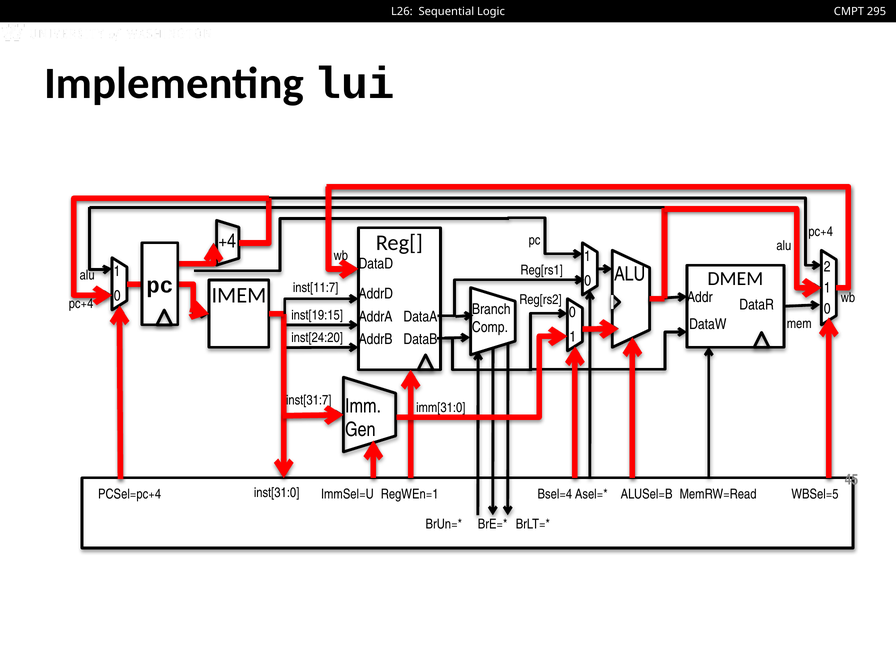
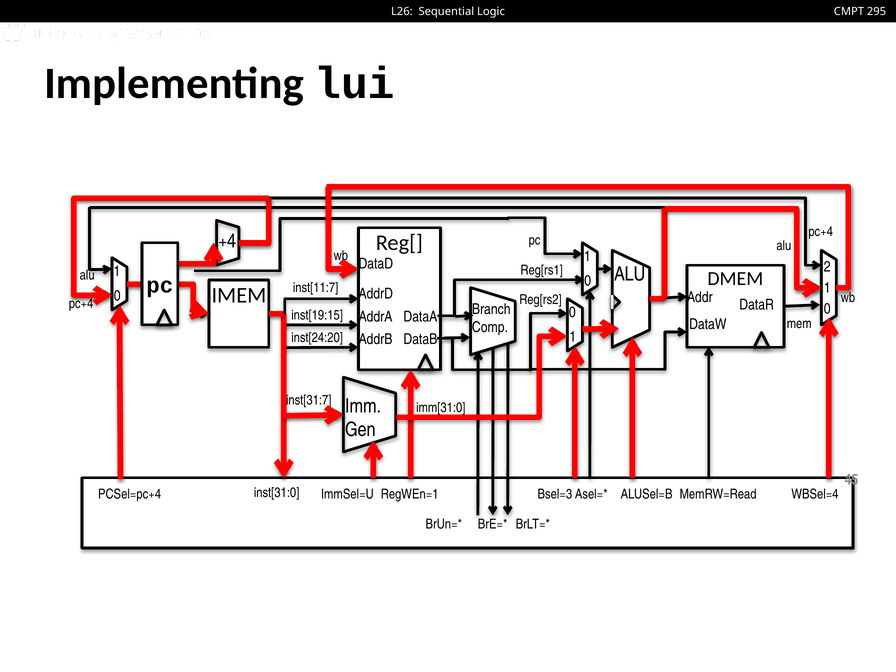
Bsel=4: Bsel=4 -> Bsel=3
WBSel=5: WBSel=5 -> WBSel=4
